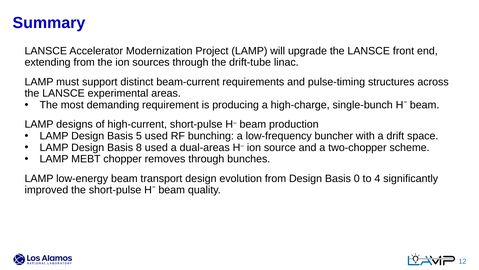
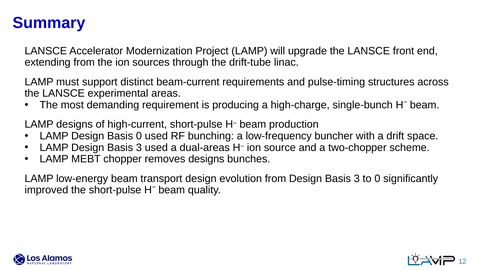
Basis 5: 5 -> 0
LAMP Design Basis 8: 8 -> 3
removes through: through -> designs
from Design Basis 0: 0 -> 3
to 4: 4 -> 0
